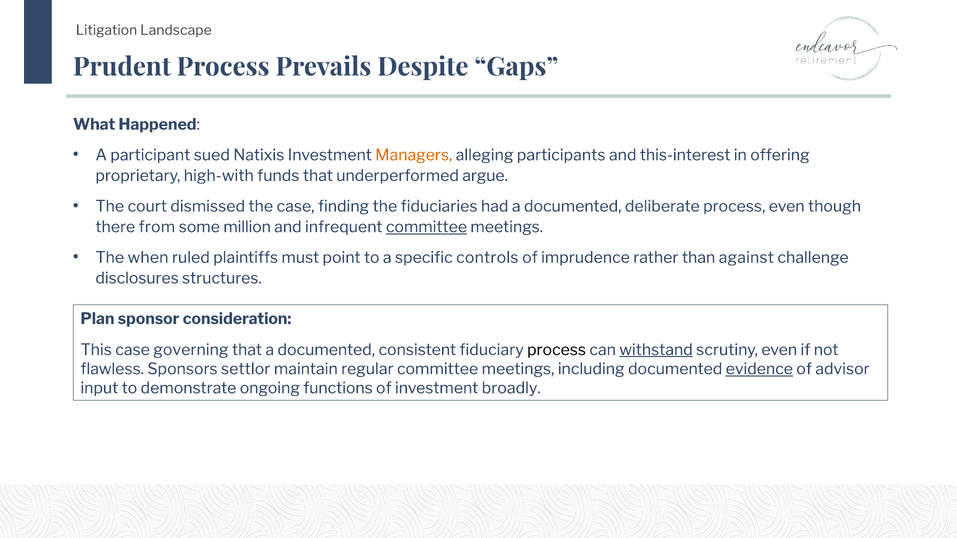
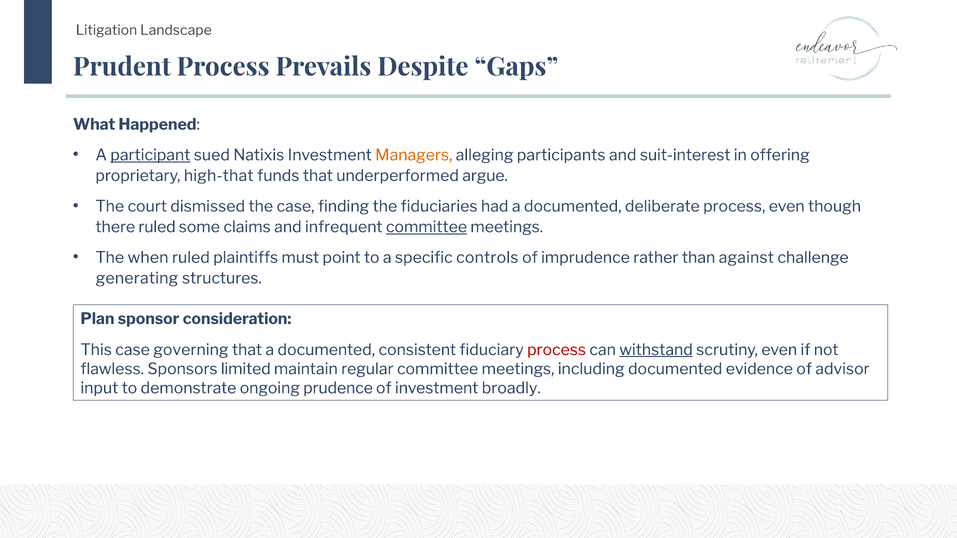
participant underline: none -> present
this-interest: this-interest -> suit-interest
high-with: high-with -> high-that
there from: from -> ruled
million: million -> claims
disclosures: disclosures -> generating
process at (557, 350) colour: black -> red
settlor: settlor -> limited
evidence underline: present -> none
functions: functions -> prudence
